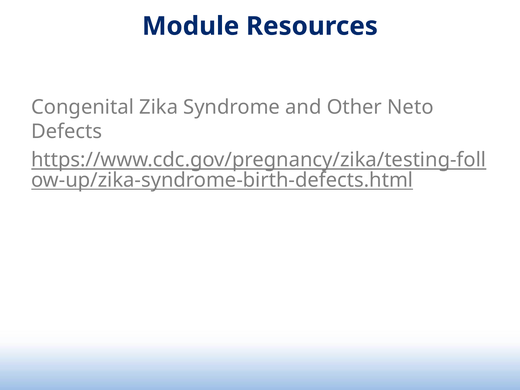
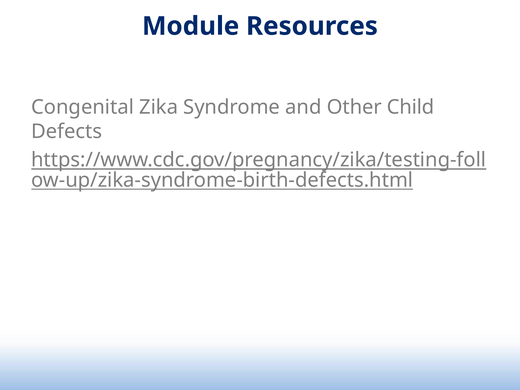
Neto: Neto -> Child
